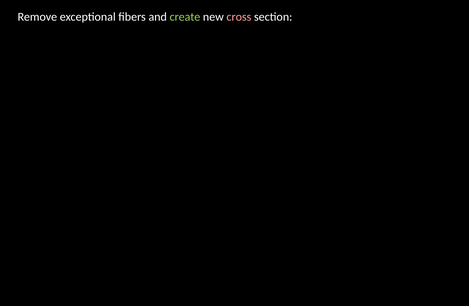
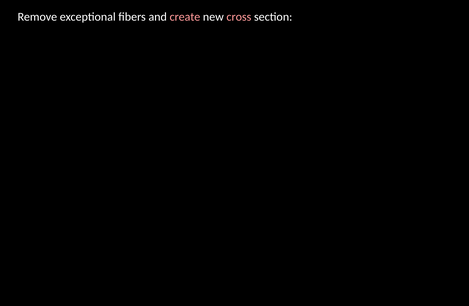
create colour: light green -> pink
